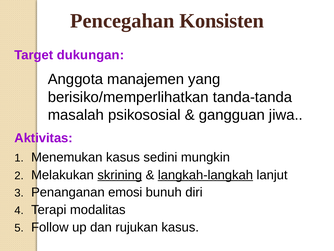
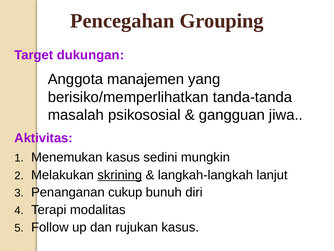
Konsisten: Konsisten -> Grouping
langkah-langkah underline: present -> none
emosi: emosi -> cukup
